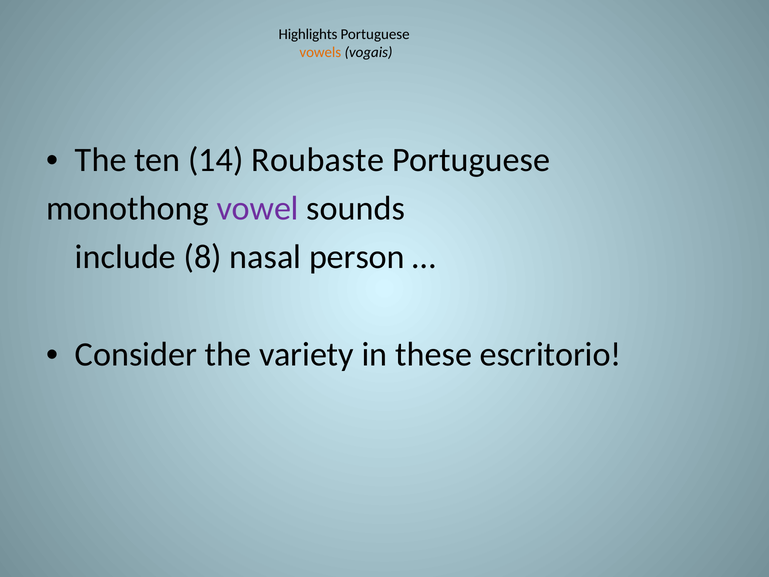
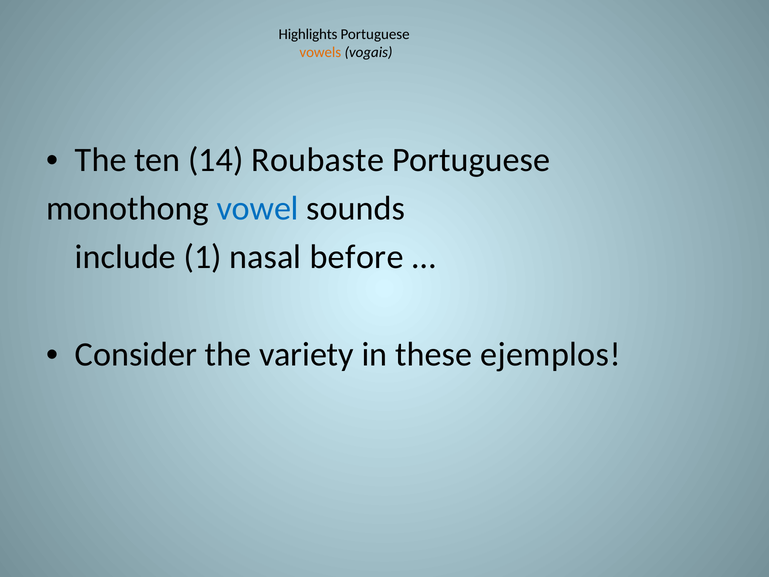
vowel colour: purple -> blue
8: 8 -> 1
person: person -> before
escritorio: escritorio -> ejemplos
